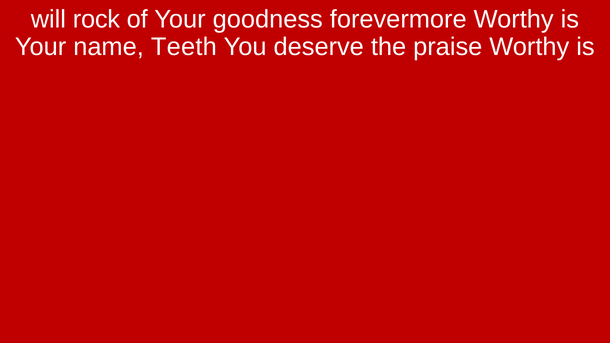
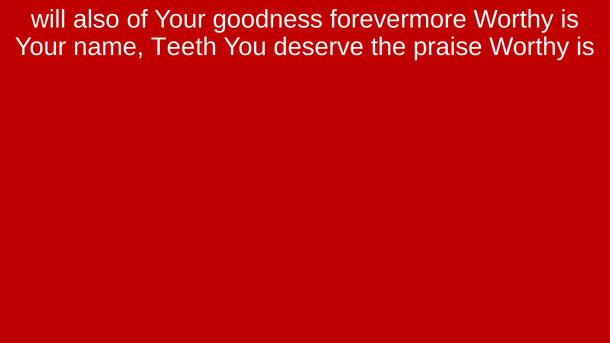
rock: rock -> also
